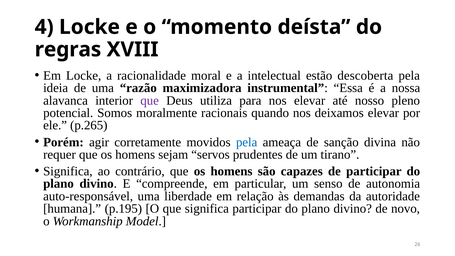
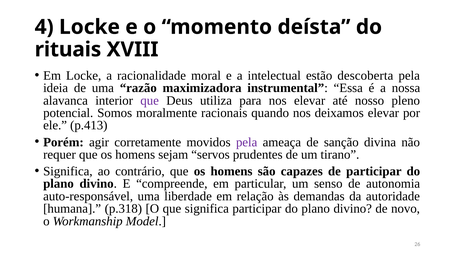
regras: regras -> rituais
p.265: p.265 -> p.413
pela at (247, 142) colour: blue -> purple
p.195: p.195 -> p.318
